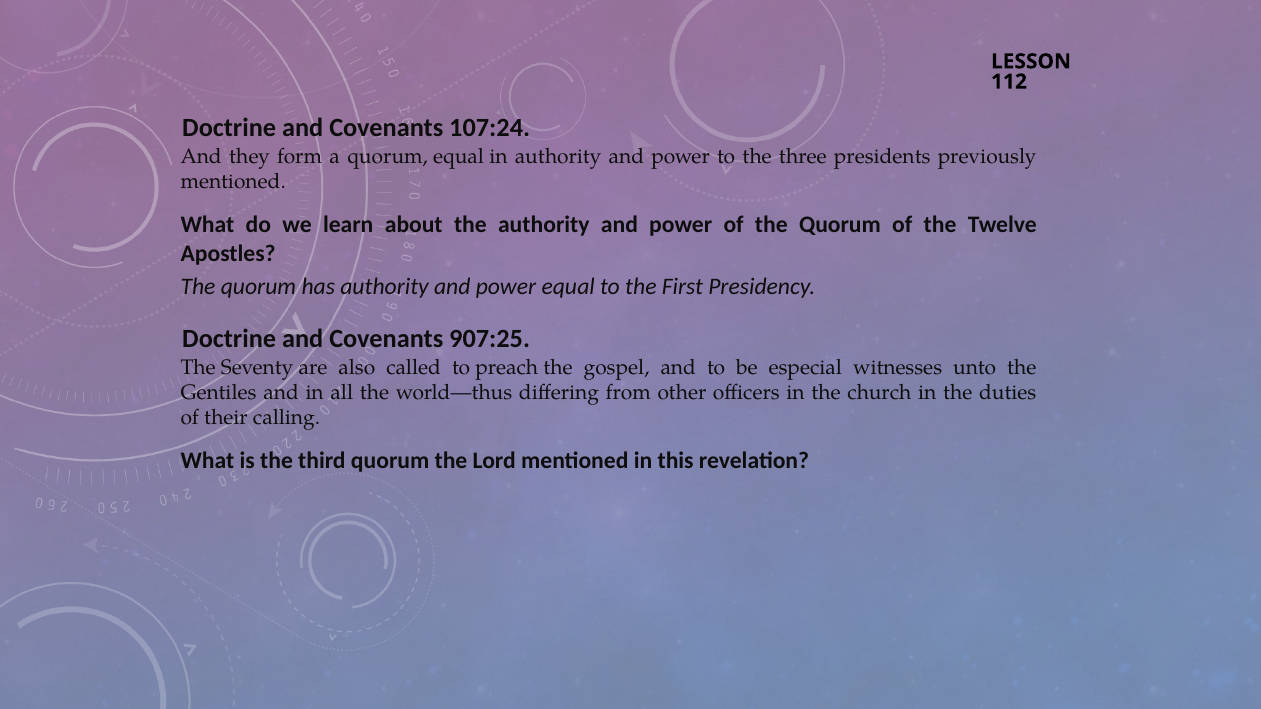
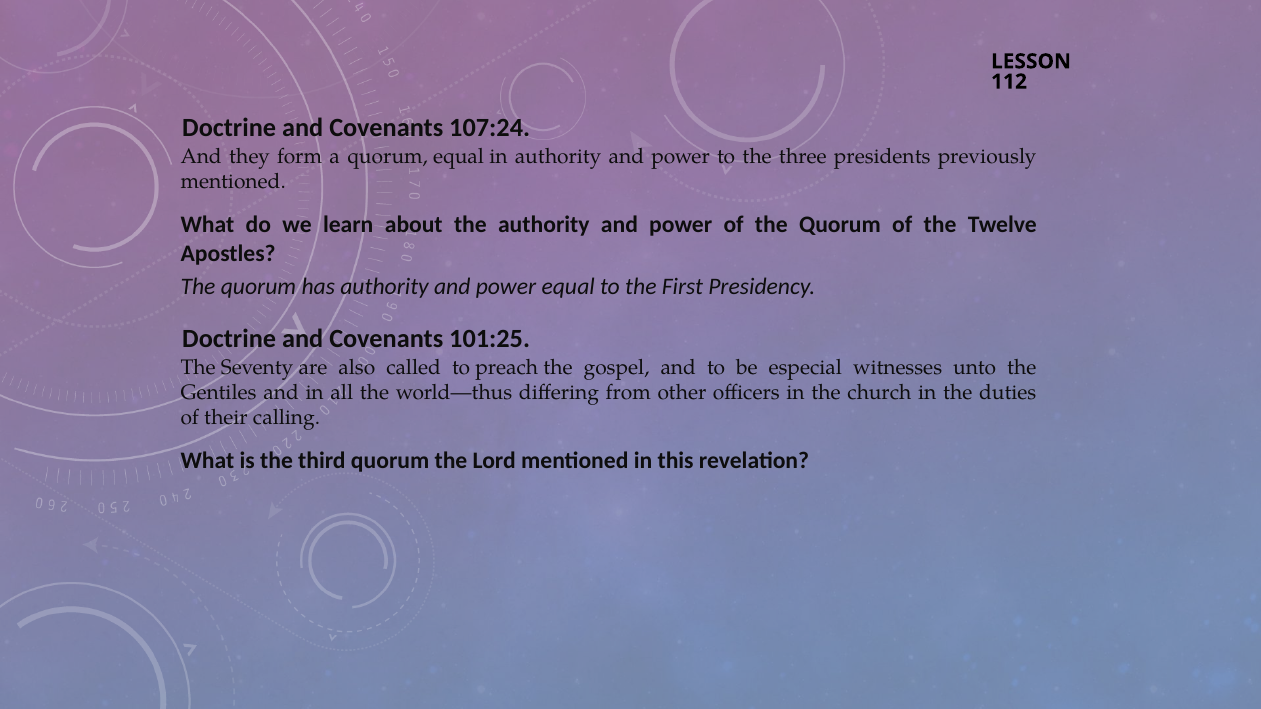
907:25: 907:25 -> 101:25
